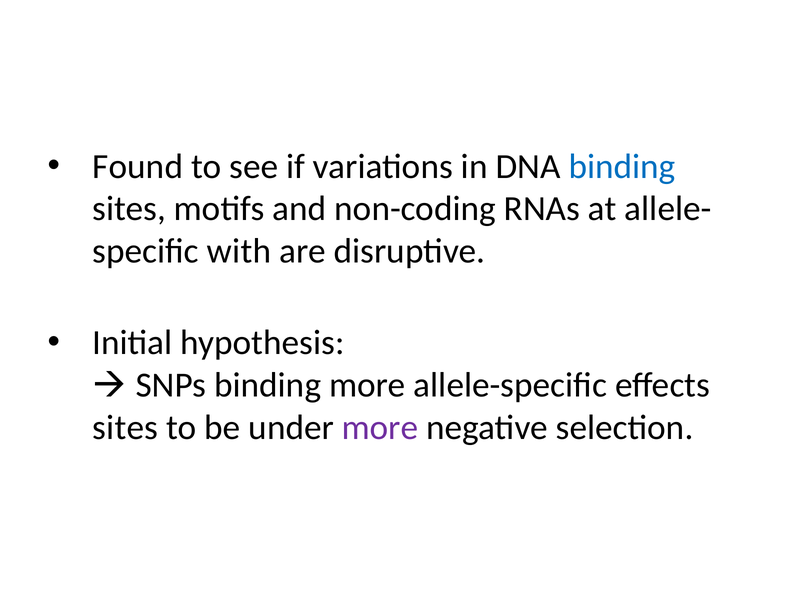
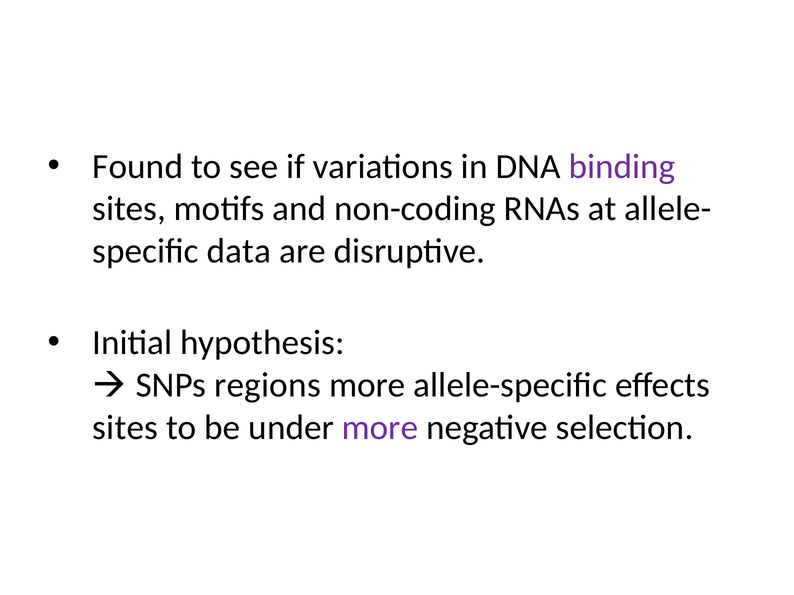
binding at (622, 167) colour: blue -> purple
with: with -> data
SNPs binding: binding -> regions
